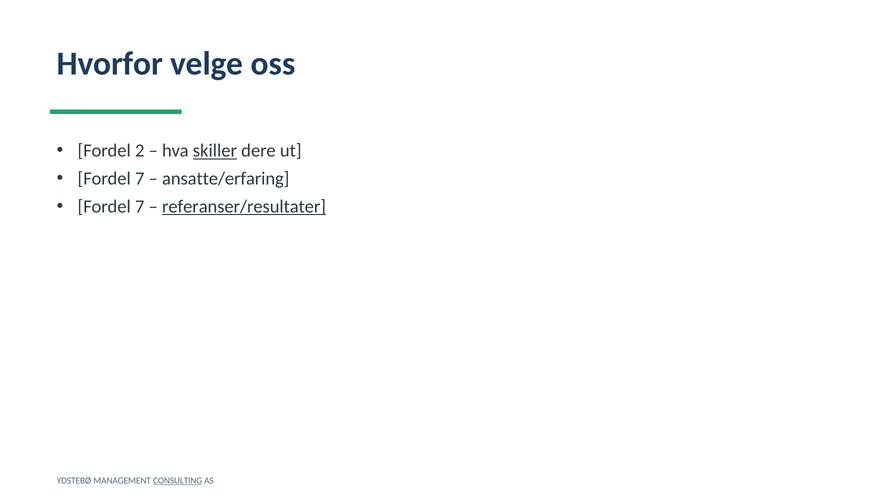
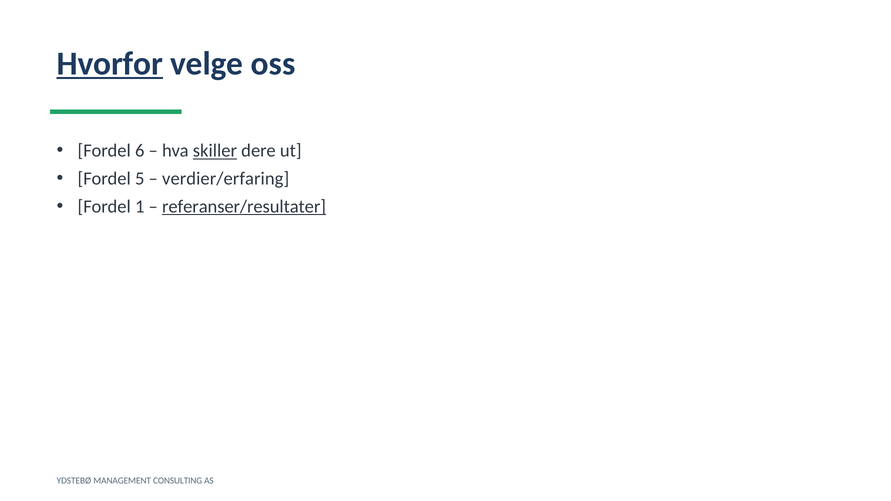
Hvorfor underline: none -> present
2: 2 -> 6
7 at (140, 179): 7 -> 5
ansatte/erfaring: ansatte/erfaring -> verdier/erfaring
7 at (140, 207): 7 -> 1
CONSULTING underline: present -> none
